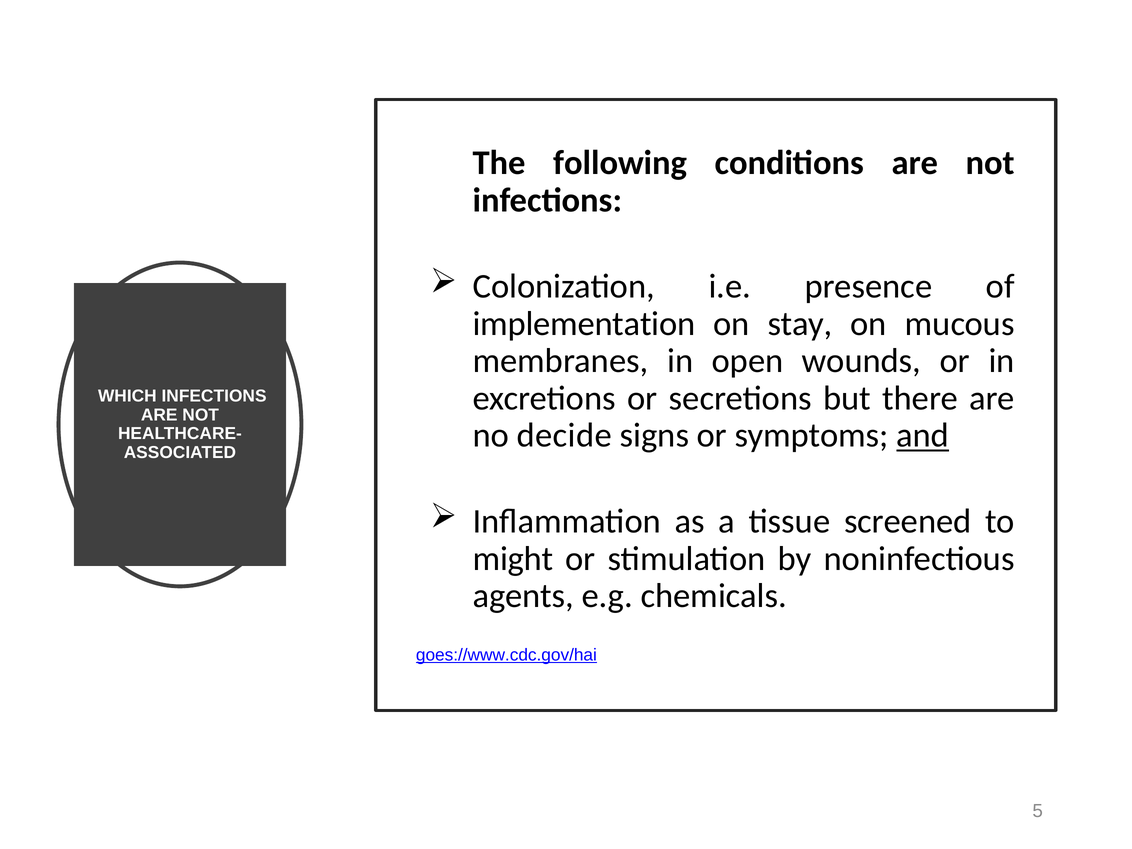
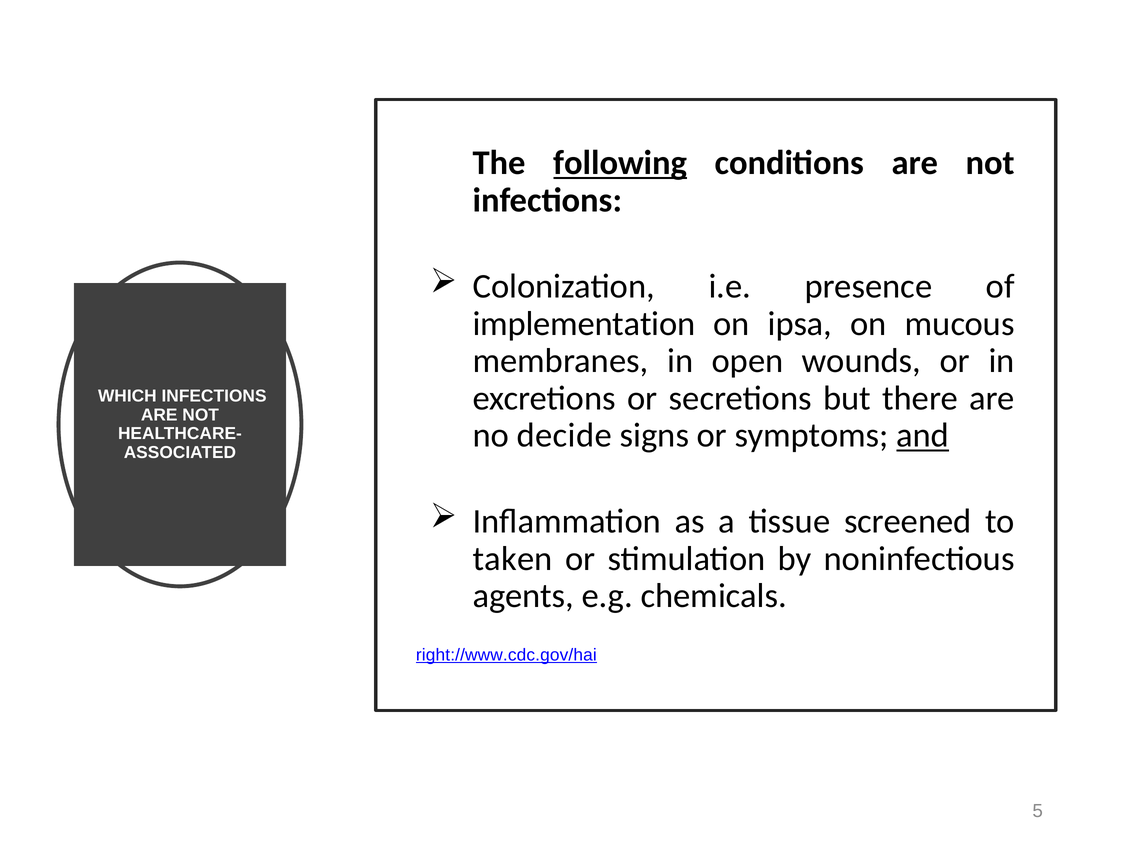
following underline: none -> present
stay: stay -> ipsa
might: might -> taken
goes://www.cdc.gov/hai: goes://www.cdc.gov/hai -> right://www.cdc.gov/hai
